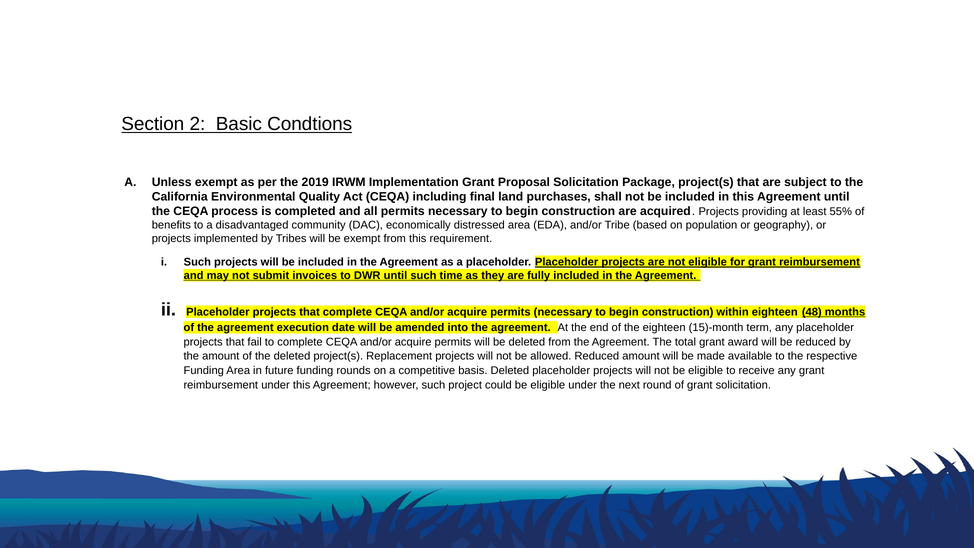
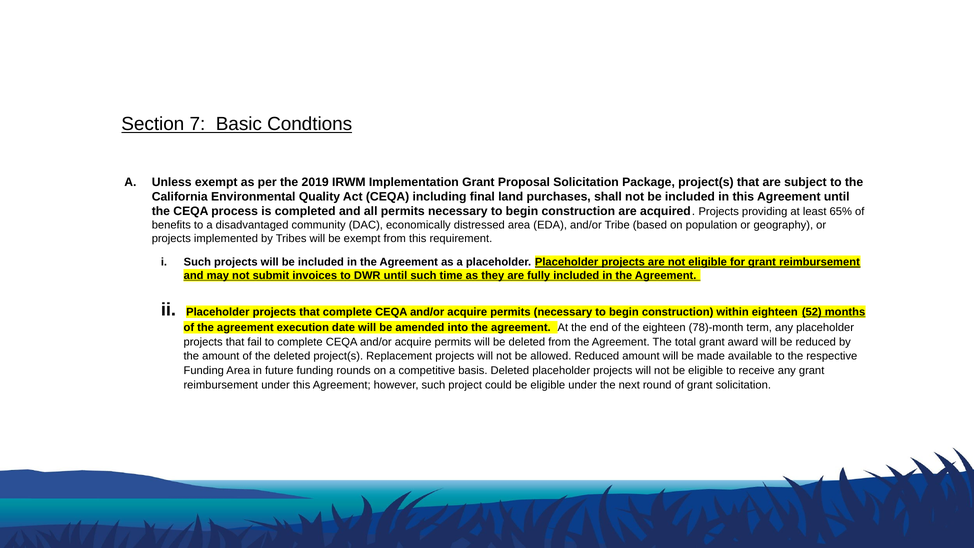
2: 2 -> 7
55%: 55% -> 65%
48: 48 -> 52
15)-month: 15)-month -> 78)-month
